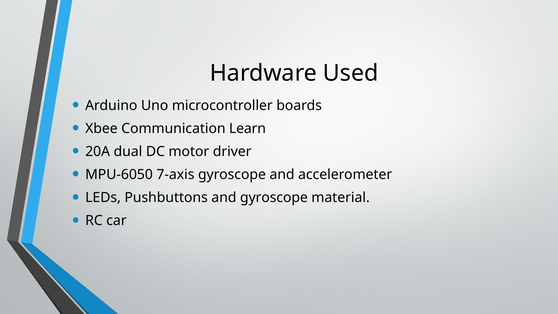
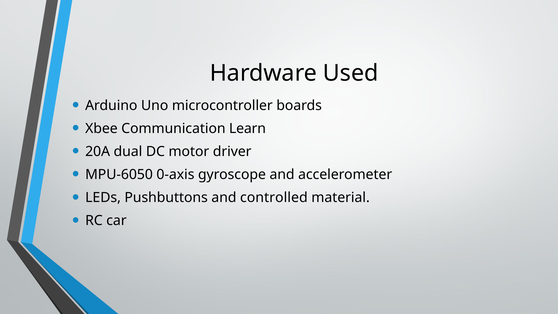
7-axis: 7-axis -> 0-axis
and gyroscope: gyroscope -> controlled
